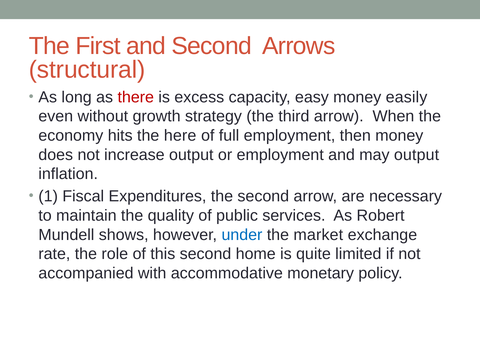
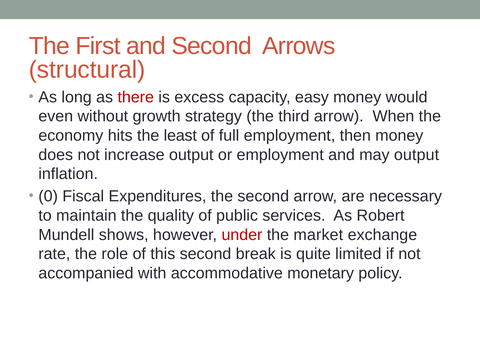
easily: easily -> would
here: here -> least
1: 1 -> 0
under colour: blue -> red
home: home -> break
